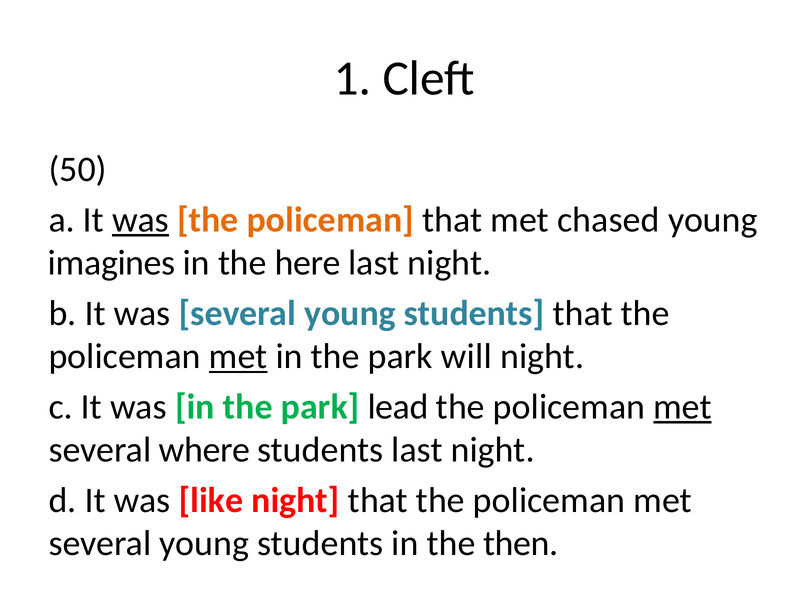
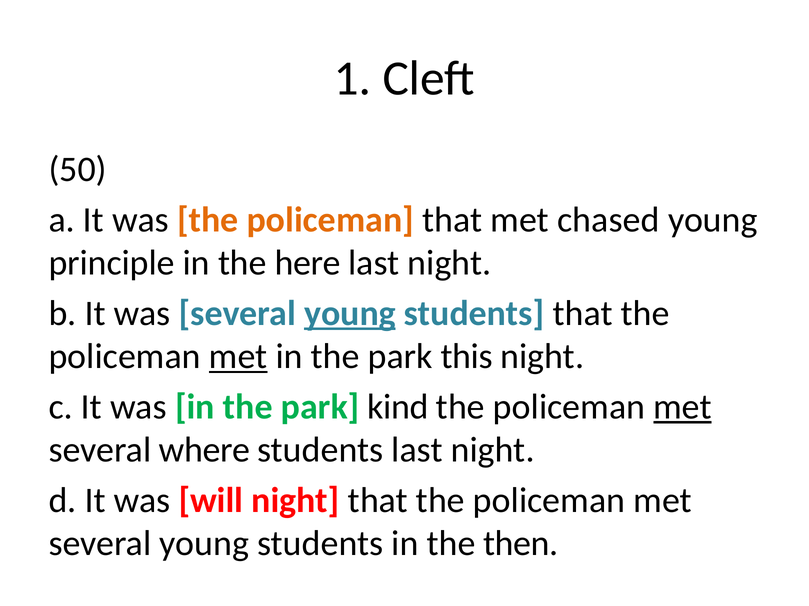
was at (141, 220) underline: present -> none
imagines: imagines -> principle
young at (350, 314) underline: none -> present
will: will -> this
lead: lead -> kind
like: like -> will
